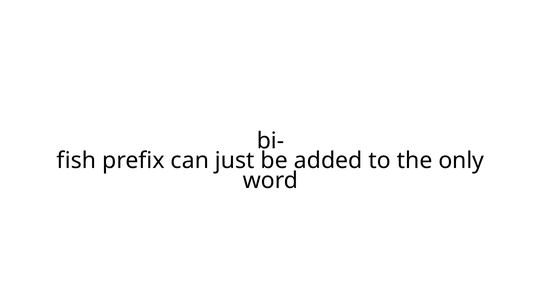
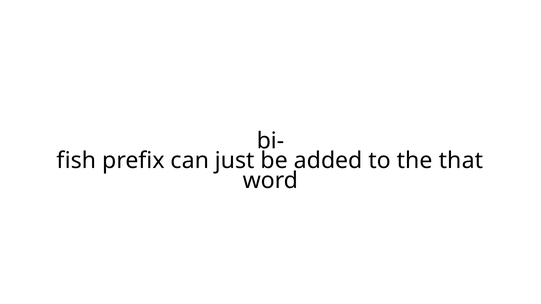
only: only -> that
